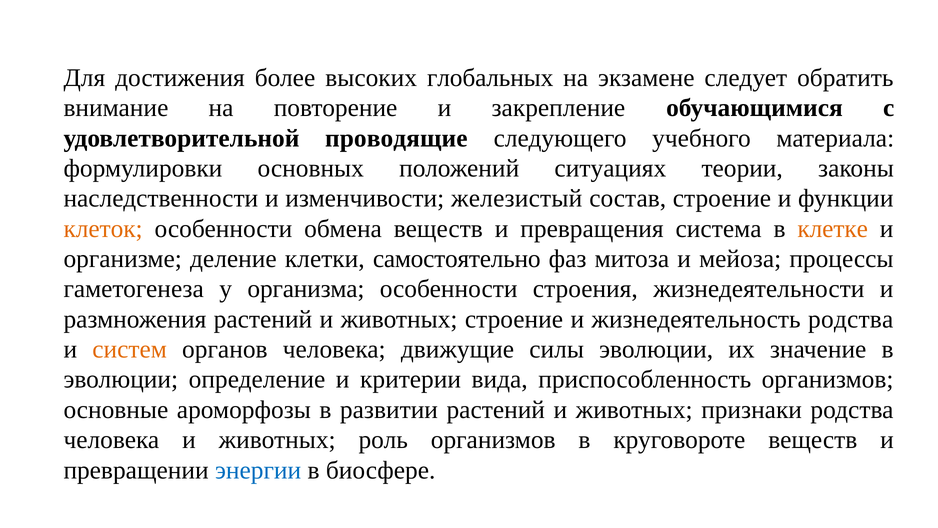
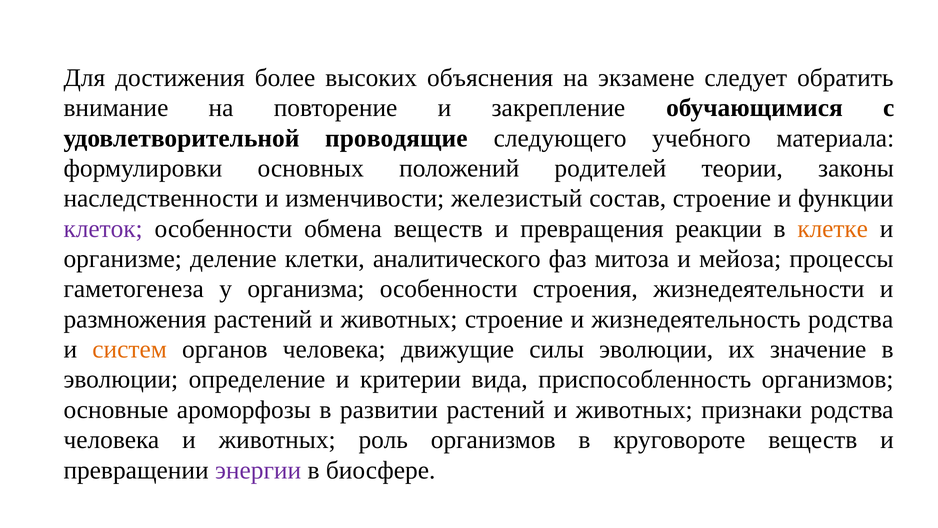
глобальных: глобальных -> объяснения
ситуациях: ситуациях -> родителей
клеток colour: orange -> purple
система: система -> реакции
самостоятельно: самостоятельно -> аналитического
энергии colour: blue -> purple
